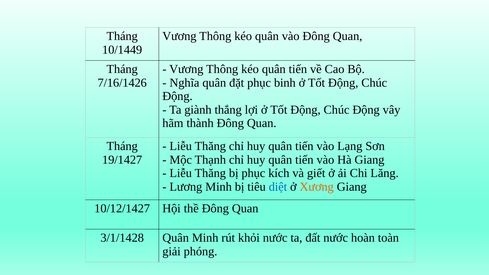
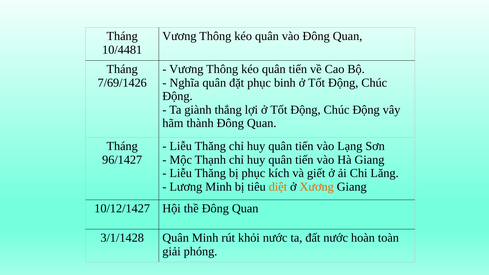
10/1449: 10/1449 -> 10/4481
7/16/1426: 7/16/1426 -> 7/69/1426
19/1427: 19/1427 -> 96/1427
diệt colour: blue -> orange
